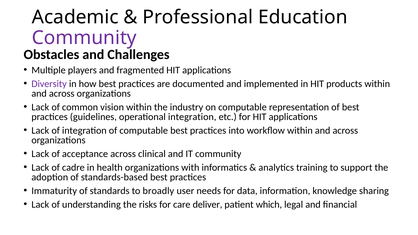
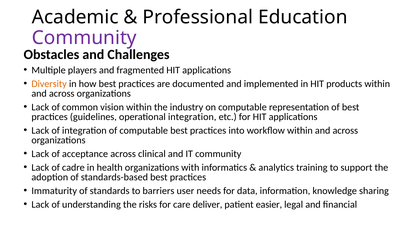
Diversity colour: purple -> orange
broadly: broadly -> barriers
which: which -> easier
